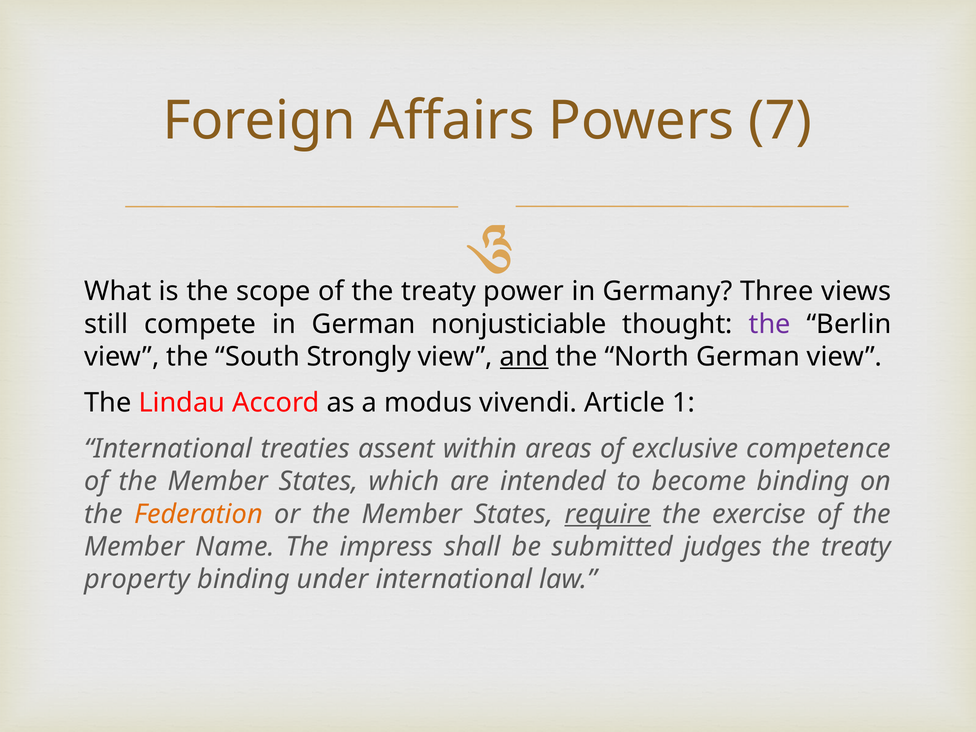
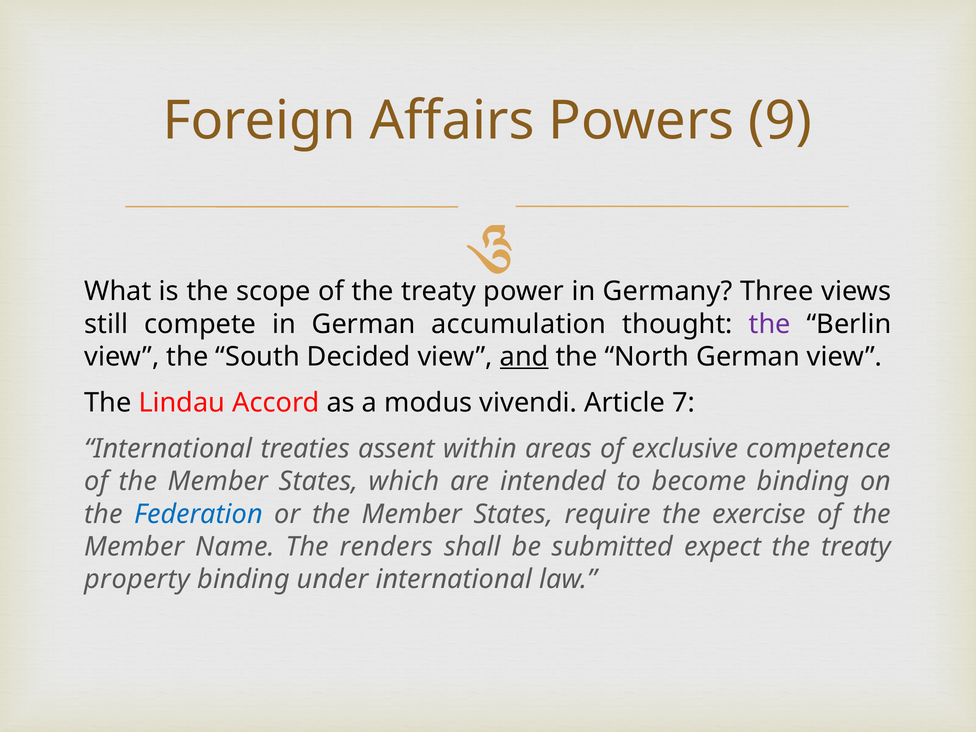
7: 7 -> 9
nonjusticiable: nonjusticiable -> accumulation
Strongly: Strongly -> Decided
1: 1 -> 7
Federation colour: orange -> blue
require underline: present -> none
impress: impress -> renders
judges: judges -> expect
